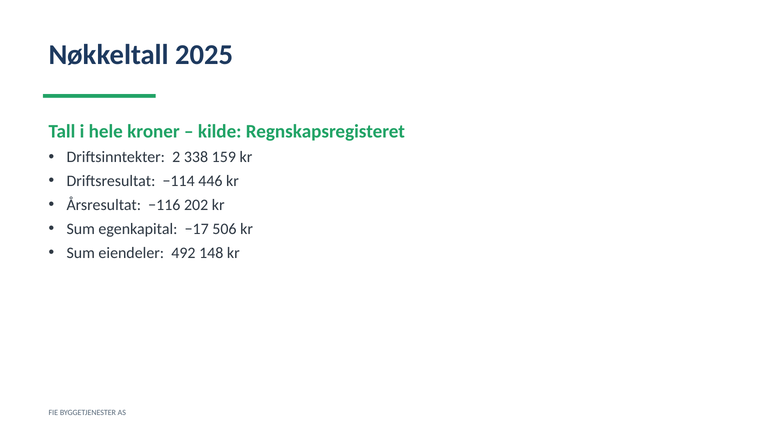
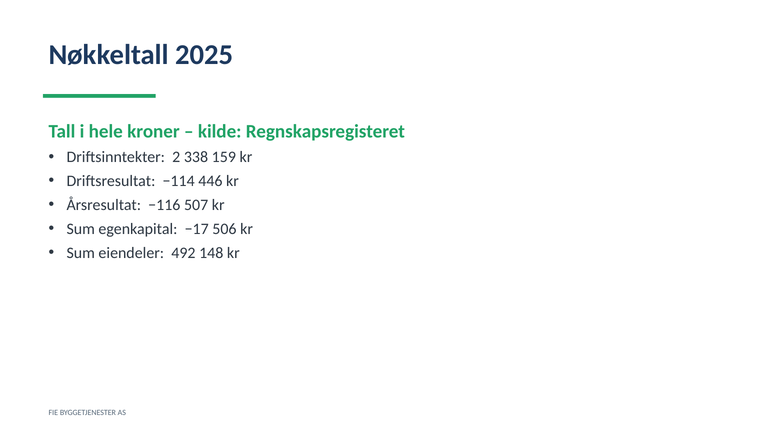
202: 202 -> 507
